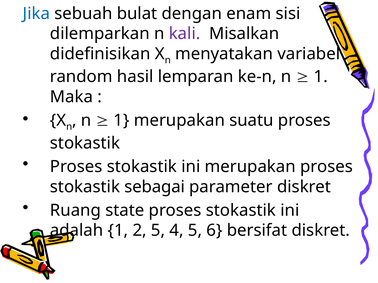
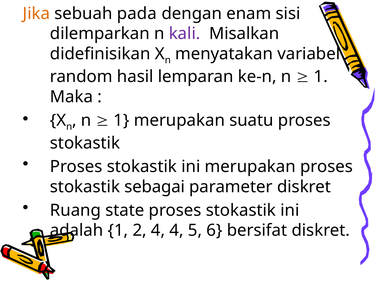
Jika colour: blue -> orange
bulat: bulat -> pada
2 5: 5 -> 4
